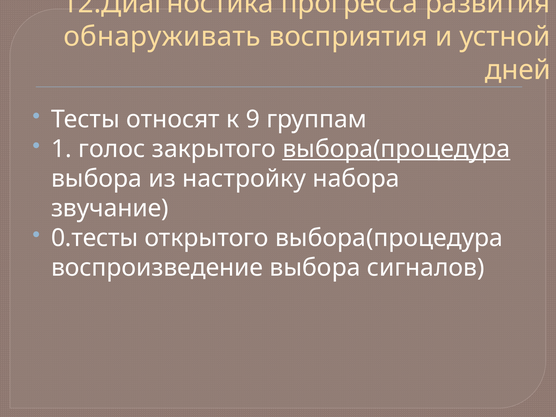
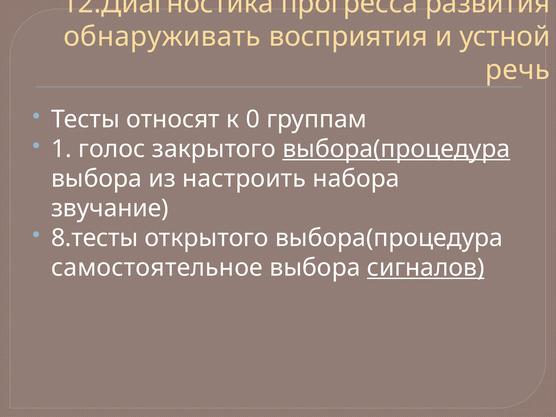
дней: дней -> речь
9: 9 -> 0
настройку: настройку -> настроить
0.тесты: 0.тесты -> 8.тесты
воспроизведение: воспроизведение -> самостоятельное
сигналов underline: none -> present
